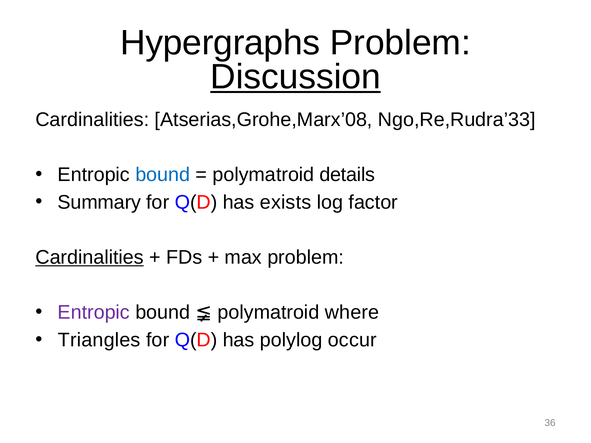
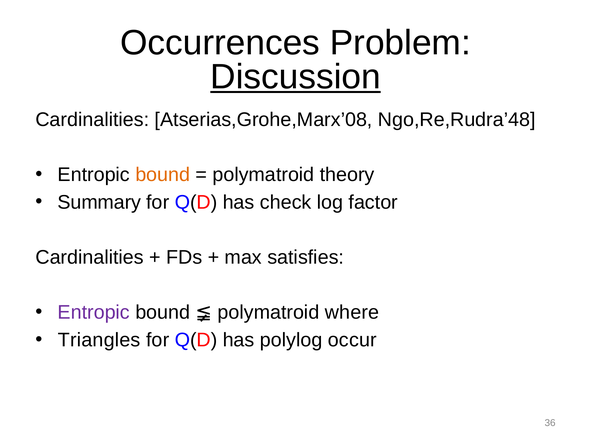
Hypergraphs: Hypergraphs -> Occurrences
Ngo,Re,Rudra’33: Ngo,Re,Rudra’33 -> Ngo,Re,Rudra’48
bound at (163, 175) colour: blue -> orange
details: details -> theory
exists: exists -> check
Cardinalities at (90, 257) underline: present -> none
max problem: problem -> satisfies
